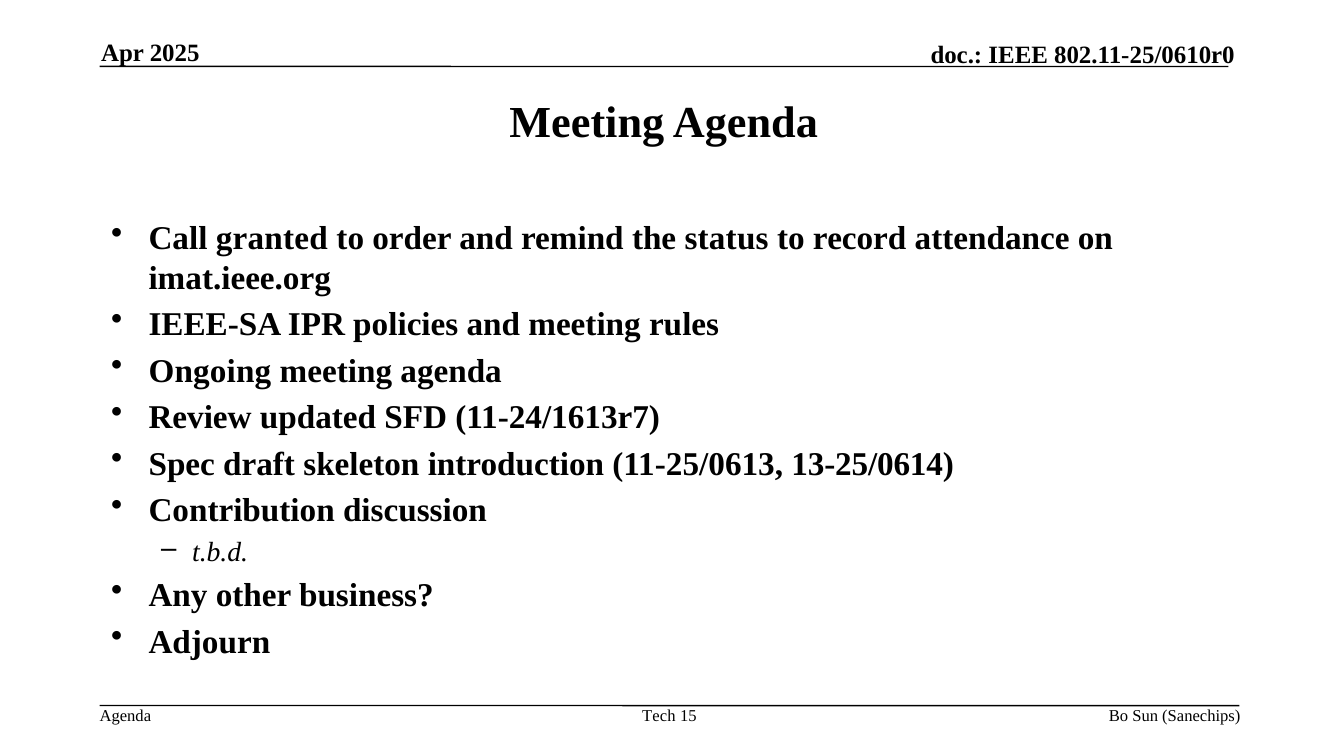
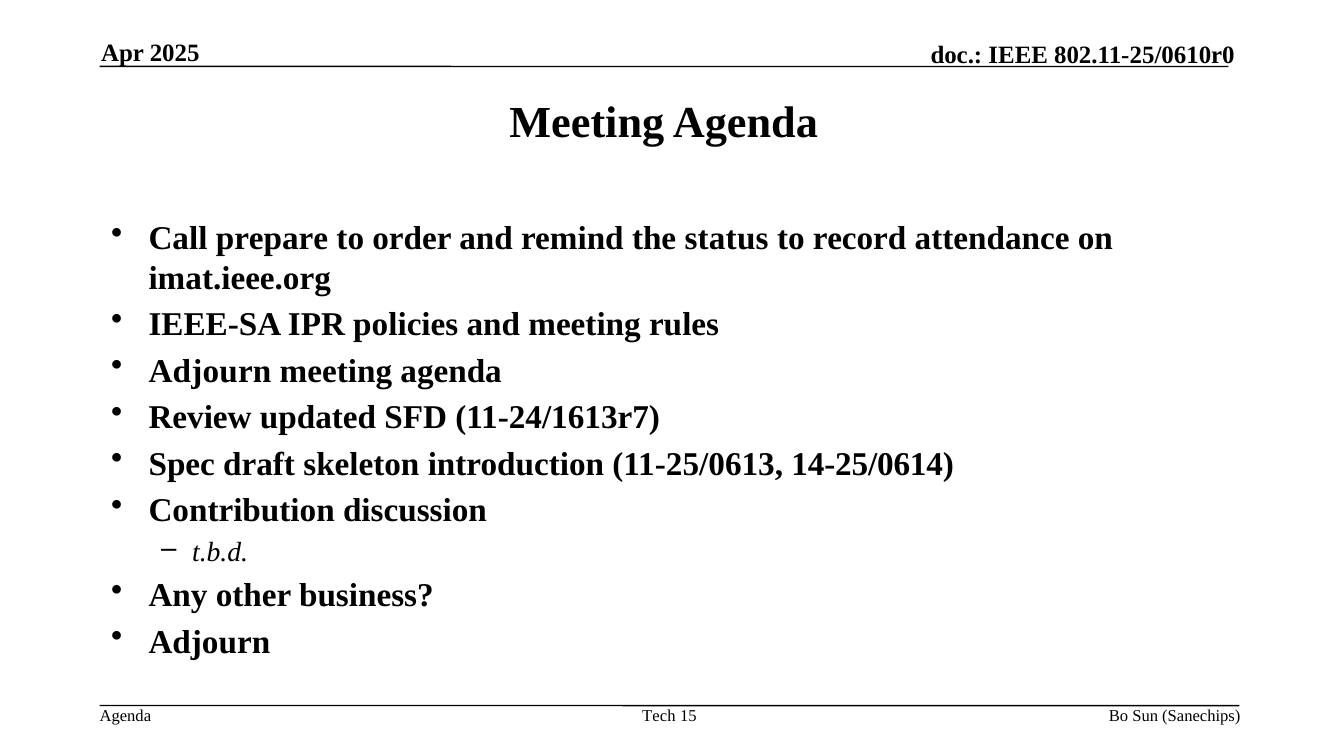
granted: granted -> prepare
Ongoing at (210, 371): Ongoing -> Adjourn
13-25/0614: 13-25/0614 -> 14-25/0614
